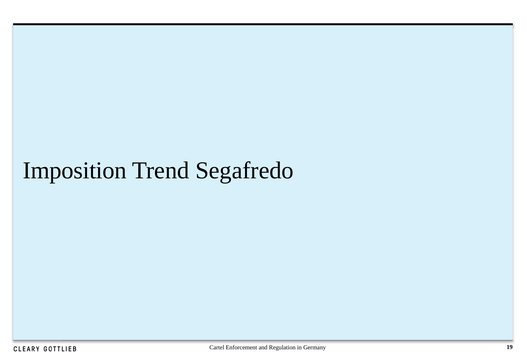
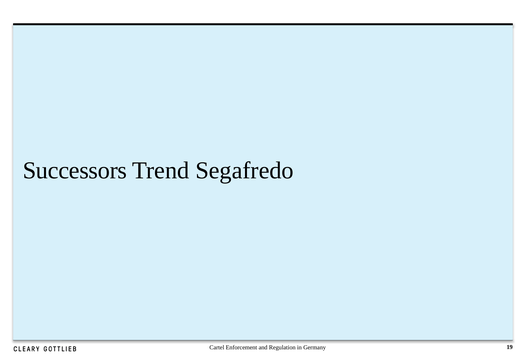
Imposition: Imposition -> Successors
